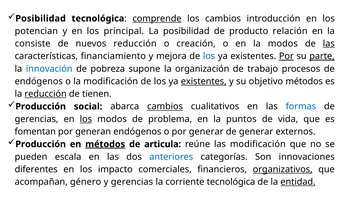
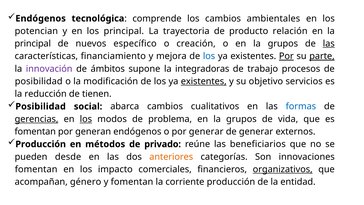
Posibilidad at (41, 18): Posibilidad -> Endógenos
comprende underline: present -> none
introducción: introducción -> ambientales
La posibilidad: posibilidad -> trayectoria
consiste at (33, 44): consiste -> principal
nuevos reducción: reducción -> específico
o en la modos: modos -> grupos
innovación colour: blue -> purple
pobreza: pobreza -> ámbitos
organización: organización -> integradoras
endógenos at (39, 81): endógenos -> posibilidad
objetivo métodos: métodos -> servicios
reducción at (46, 94) underline: present -> none
Producción at (41, 106): Producción -> Posibilidad
cambios at (165, 106) underline: present -> none
gerencias at (37, 119) underline: none -> present
puntos at (241, 119): puntos -> grupos
métodos at (105, 144) underline: present -> none
articula: articula -> privado
las modificación: modificación -> beneficiarios
escala: escala -> desde
anteriores colour: blue -> orange
diferentes at (36, 169): diferentes -> fomentan
y gerencias: gerencias -> fomentan
corriente tecnológica: tecnológica -> producción
entidad underline: present -> none
